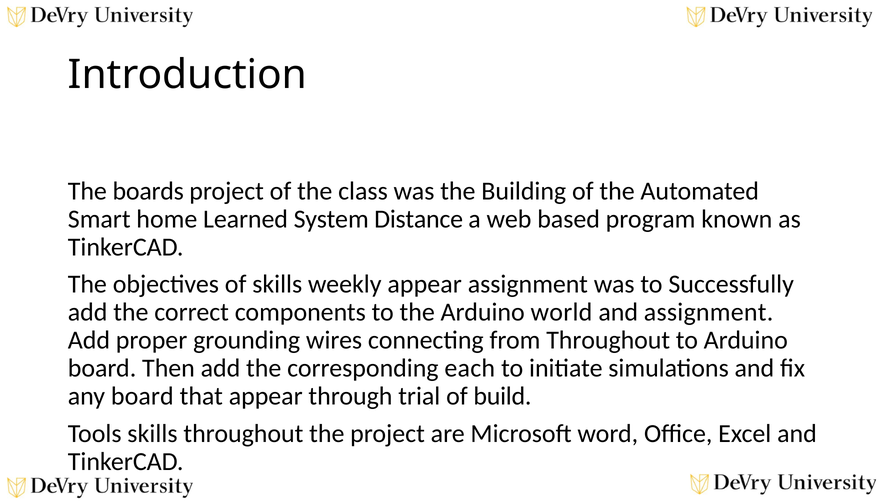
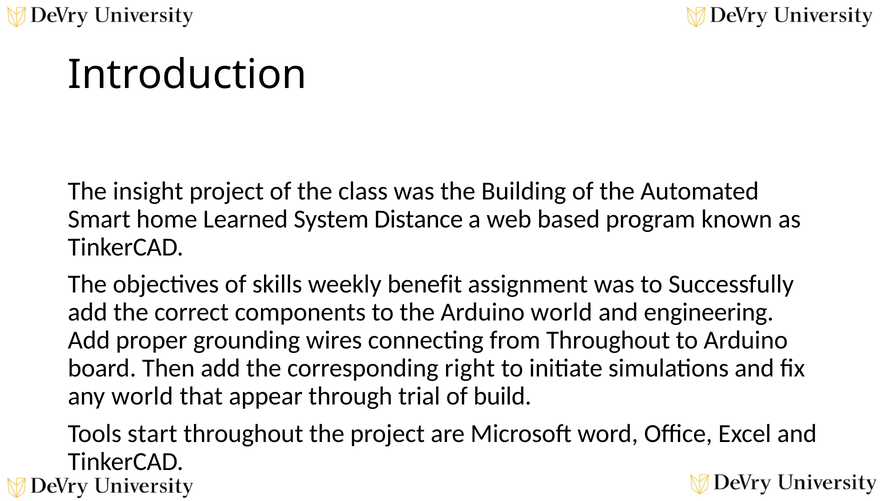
boards: boards -> insight
weekly appear: appear -> benefit
and assignment: assignment -> engineering
each: each -> right
any board: board -> world
Tools skills: skills -> start
